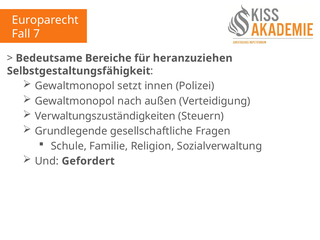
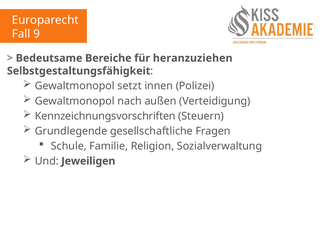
7: 7 -> 9
Verwaltungszuständigkeiten: Verwaltungszuständigkeiten -> Kennzeichnungsvorschriften
Gefordert: Gefordert -> Jeweiligen
